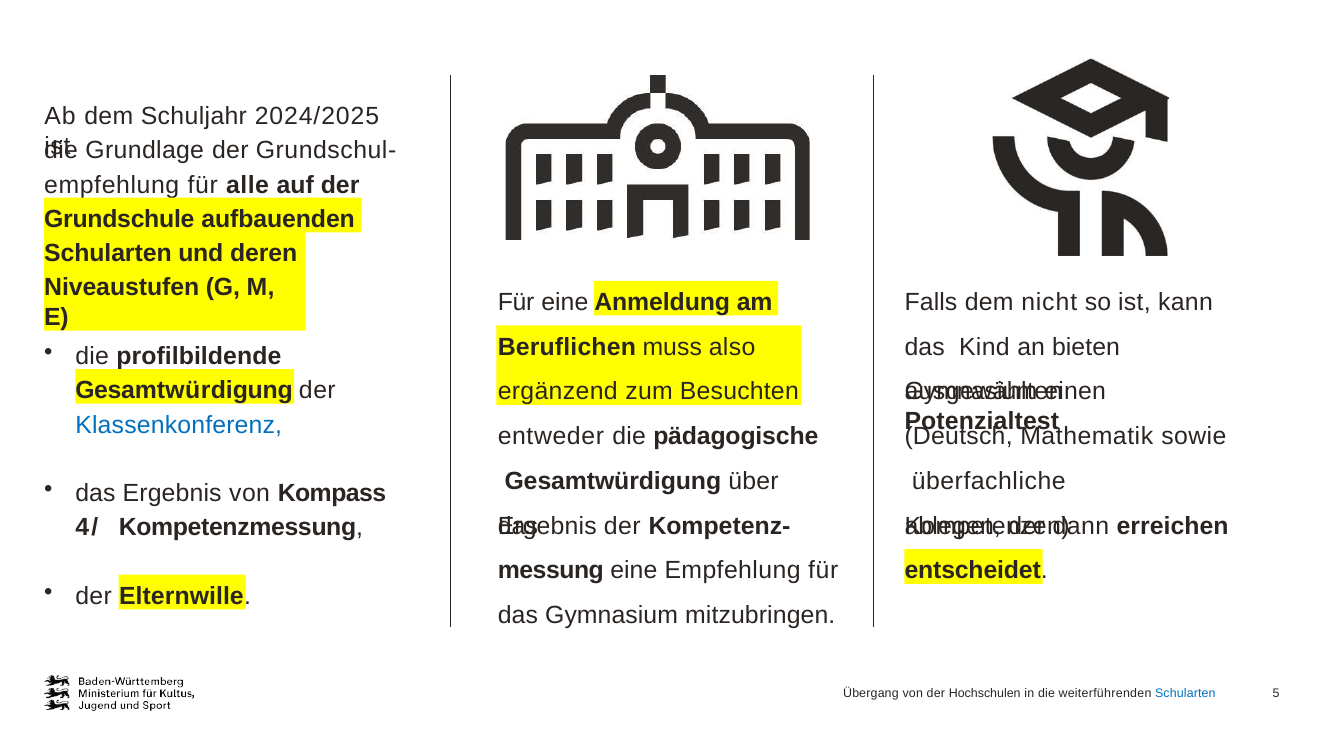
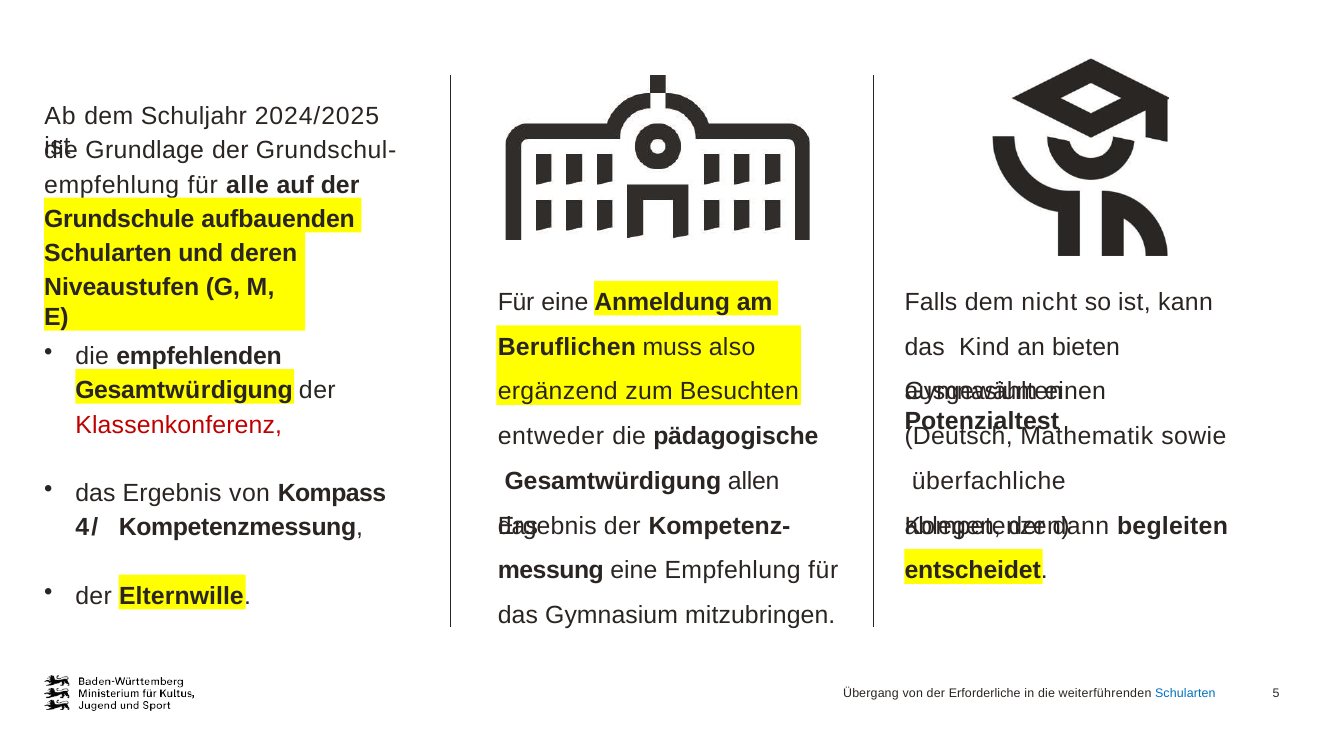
profilbildende: profilbildende -> empfehlenden
Klassenkonferenz colour: blue -> red
über: über -> allen
erreichen: erreichen -> begleiten
Hochschulen: Hochschulen -> Erforderliche
